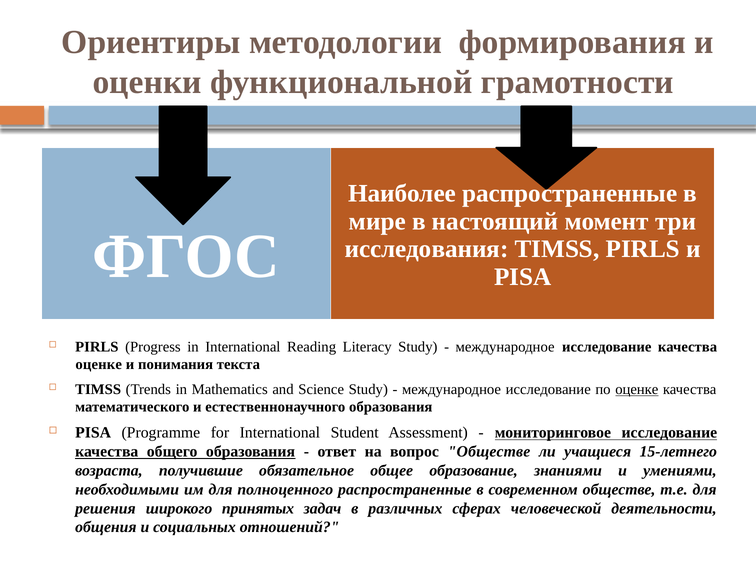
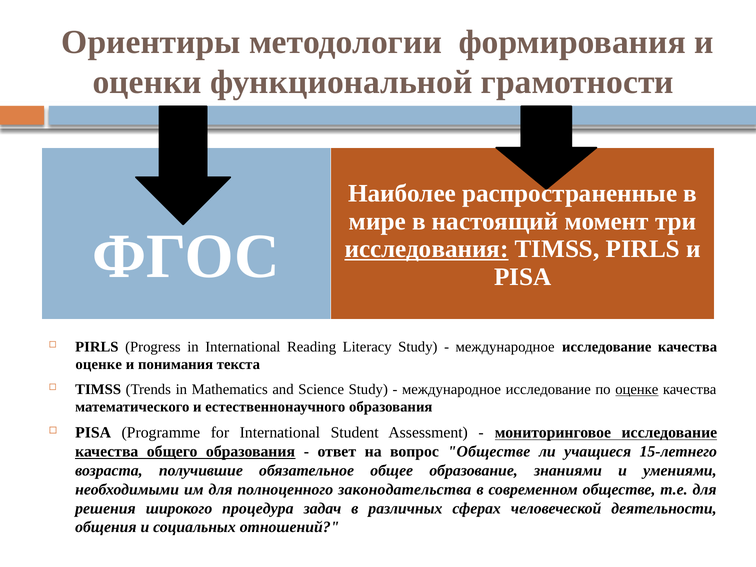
исследования underline: none -> present
полноценного распространенные: распространенные -> законодательства
принятых: принятых -> процедура
